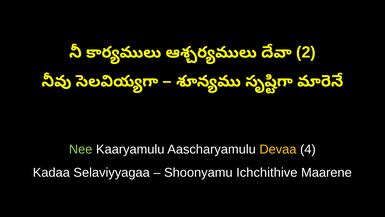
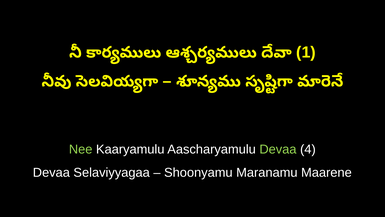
2: 2 -> 1
Devaa at (278, 149) colour: yellow -> light green
Kadaa at (51, 172): Kadaa -> Devaa
Ichchithive: Ichchithive -> Maranamu
